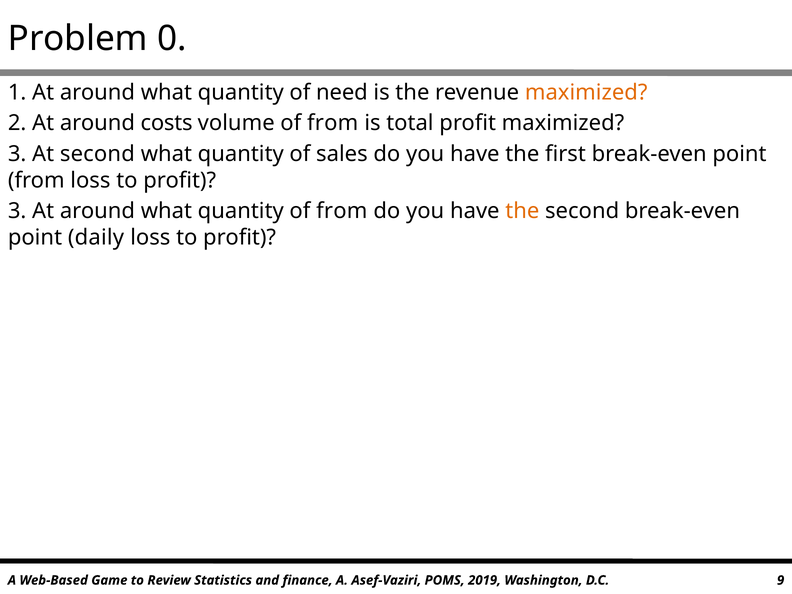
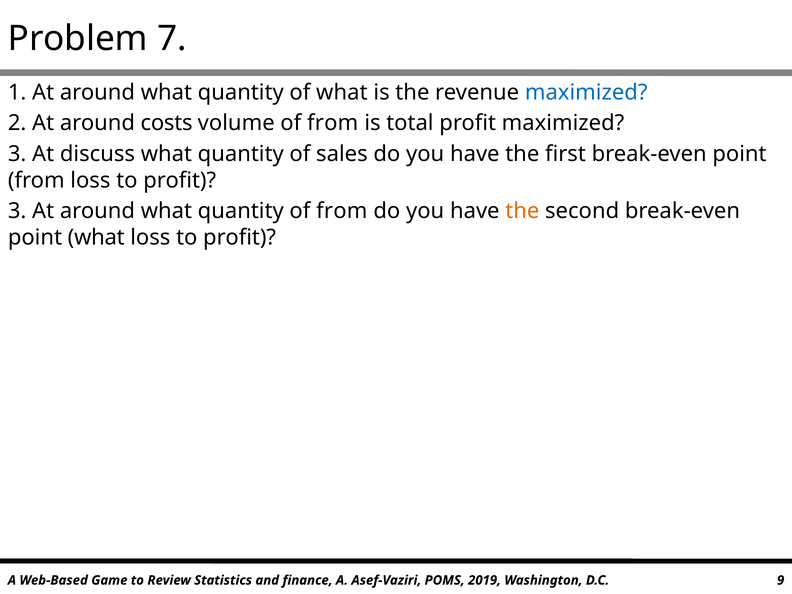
0: 0 -> 7
of need: need -> what
maximized at (586, 92) colour: orange -> blue
At second: second -> discuss
point daily: daily -> what
